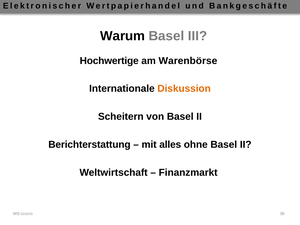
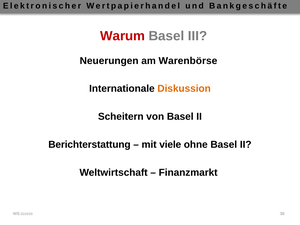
Warum colour: black -> red
Hochwertige: Hochwertige -> Neuerungen
alles: alles -> viele
